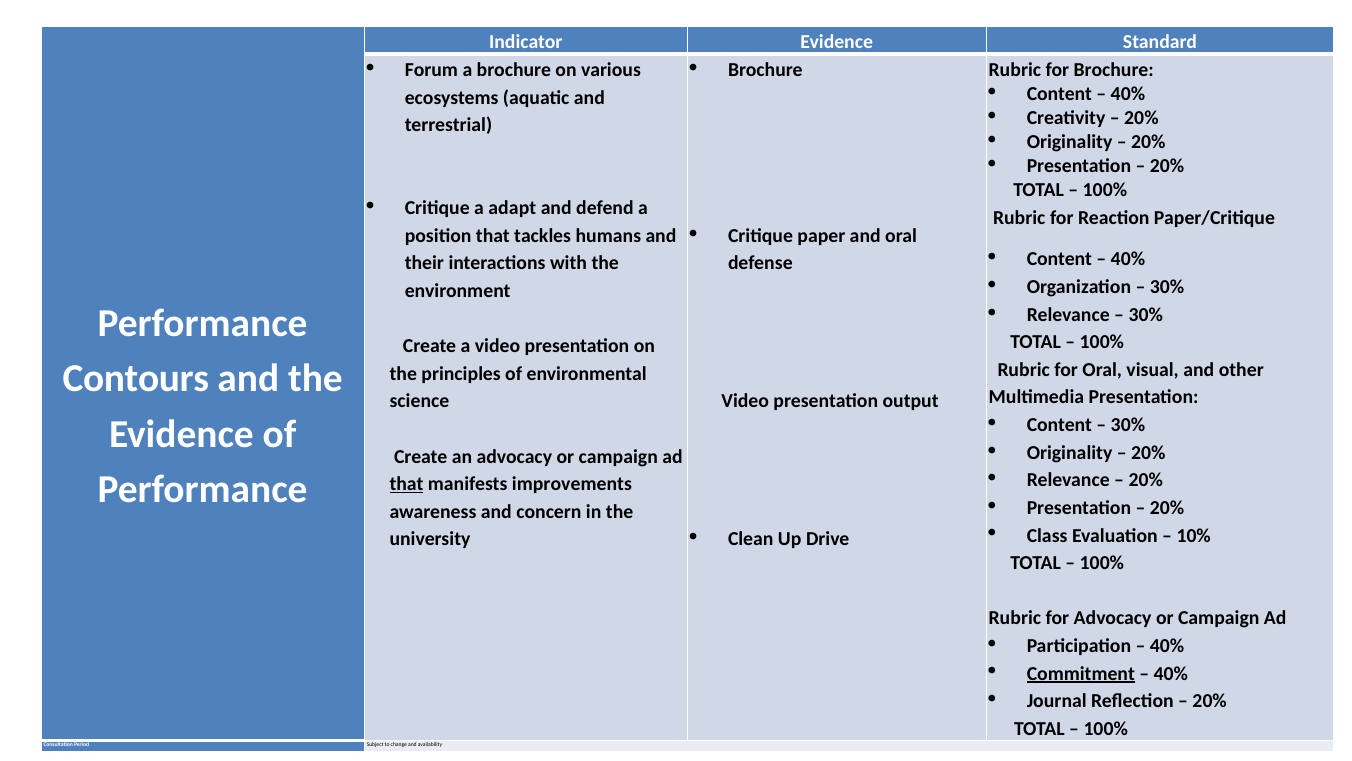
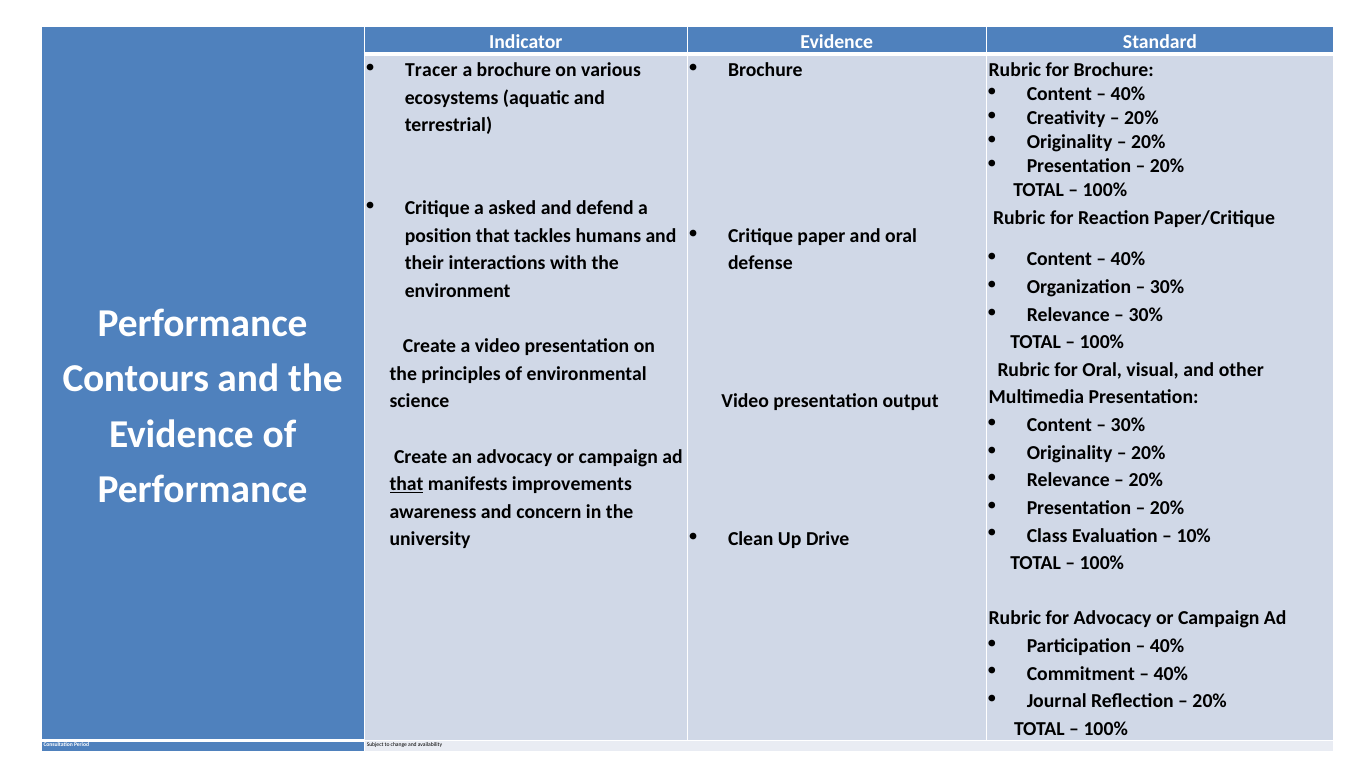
Forum: Forum -> Tracer
adapt: adapt -> asked
Commitment underline: present -> none
